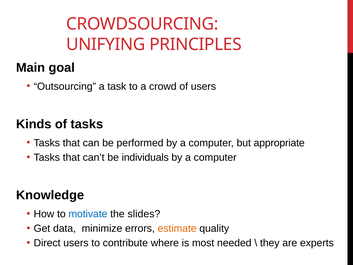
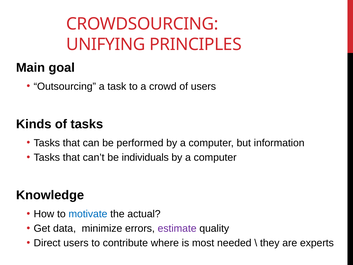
appropriate: appropriate -> information
slides: slides -> actual
estimate colour: orange -> purple
